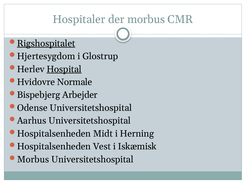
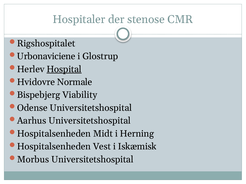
der morbus: morbus -> stenose
Rigshospitalet underline: present -> none
Hjertesygdom: Hjertesygdom -> Urbonaviciene
Arbejder: Arbejder -> Viability
